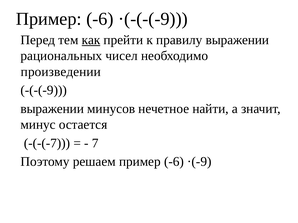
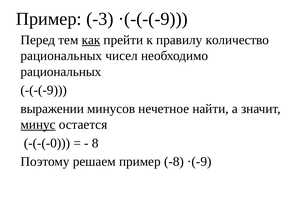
-6 at (100, 19): -6 -> -3
правилу выражении: выражении -> количество
произведении at (61, 72): произведении -> рациональных
минус underline: none -> present
-(-(-7: -(-(-7 -> -(-(-0
7: 7 -> 8
решаем пример -6: -6 -> -8
